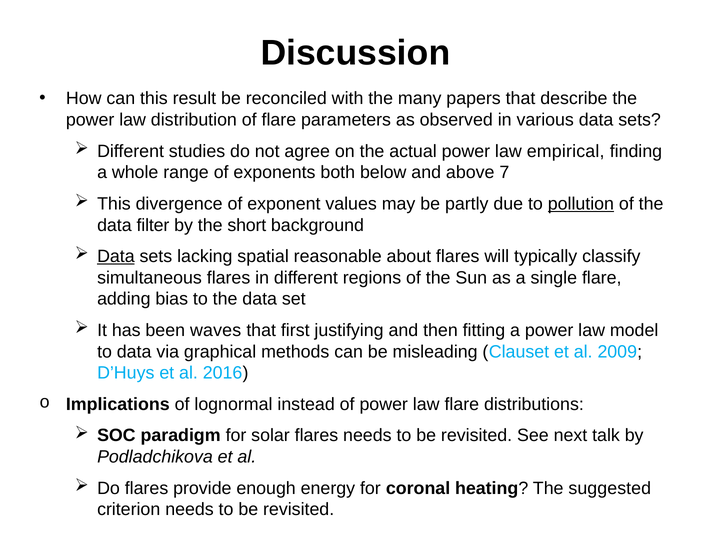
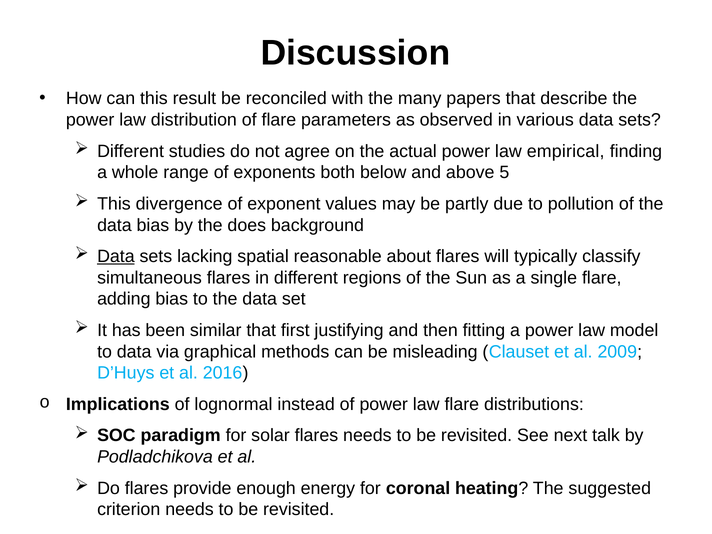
7: 7 -> 5
pollution underline: present -> none
data filter: filter -> bias
short: short -> does
waves: waves -> similar
